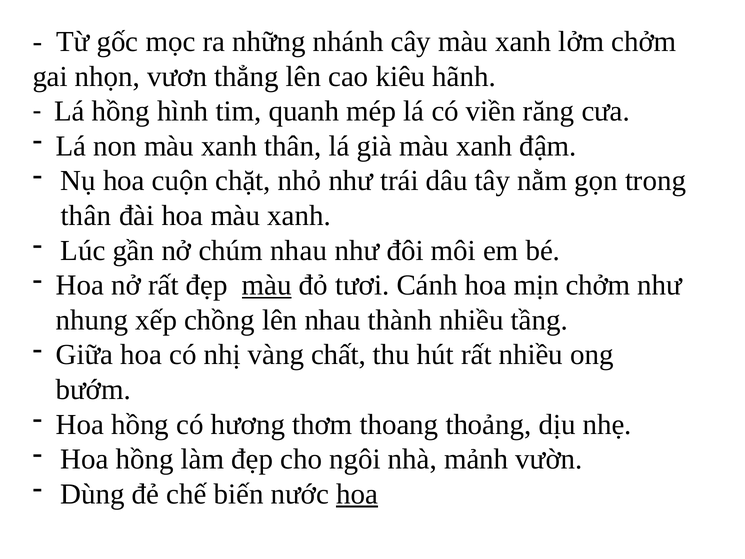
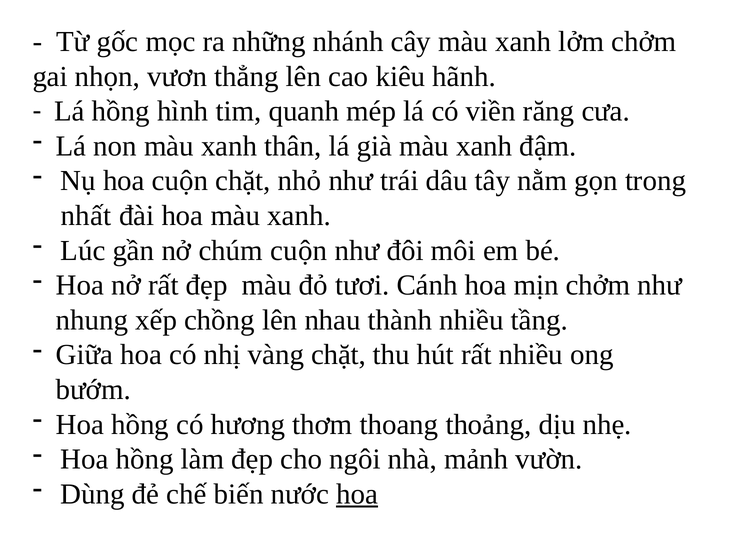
thân at (86, 216): thân -> nhất
chúm nhau: nhau -> cuộn
màu at (267, 285) underline: present -> none
vàng chất: chất -> chặt
